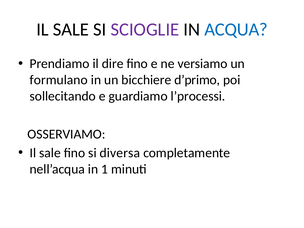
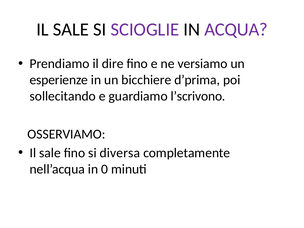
ACQUA colour: blue -> purple
formulano: formulano -> esperienze
d’primo: d’primo -> d’prima
l’processi: l’processi -> l’scrivono
1: 1 -> 0
